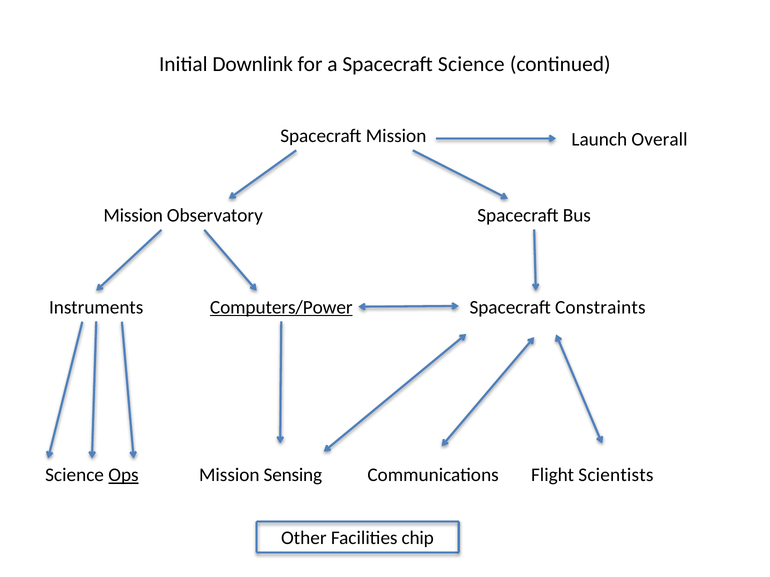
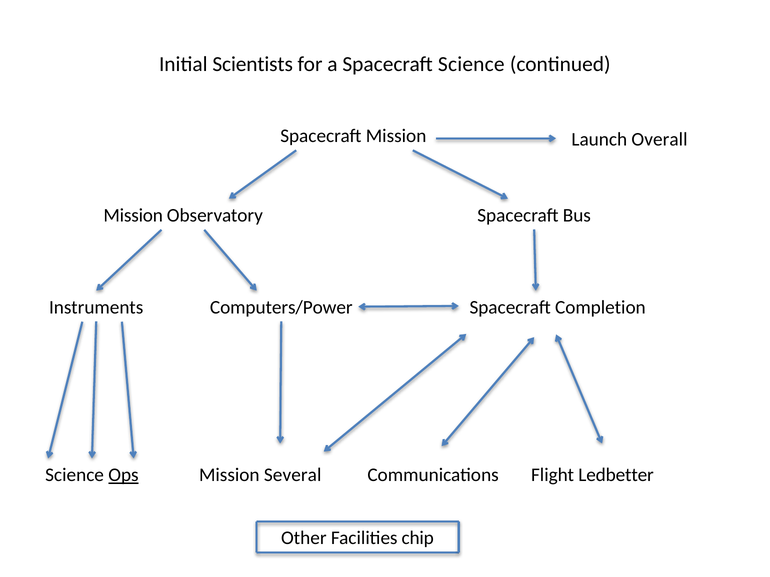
Downlink: Downlink -> Scientists
Computers/Power underline: present -> none
Constraints: Constraints -> Completion
Sensing: Sensing -> Several
Scientists: Scientists -> Ledbetter
